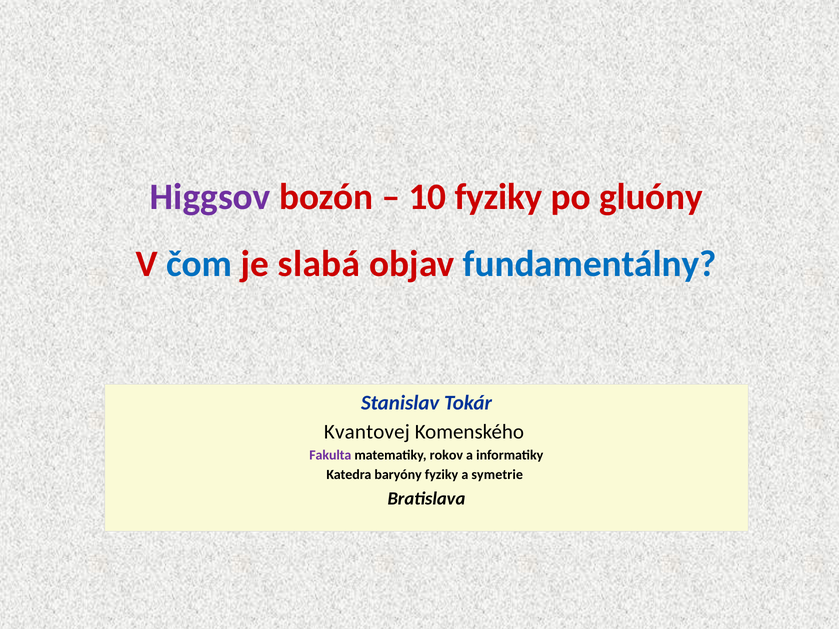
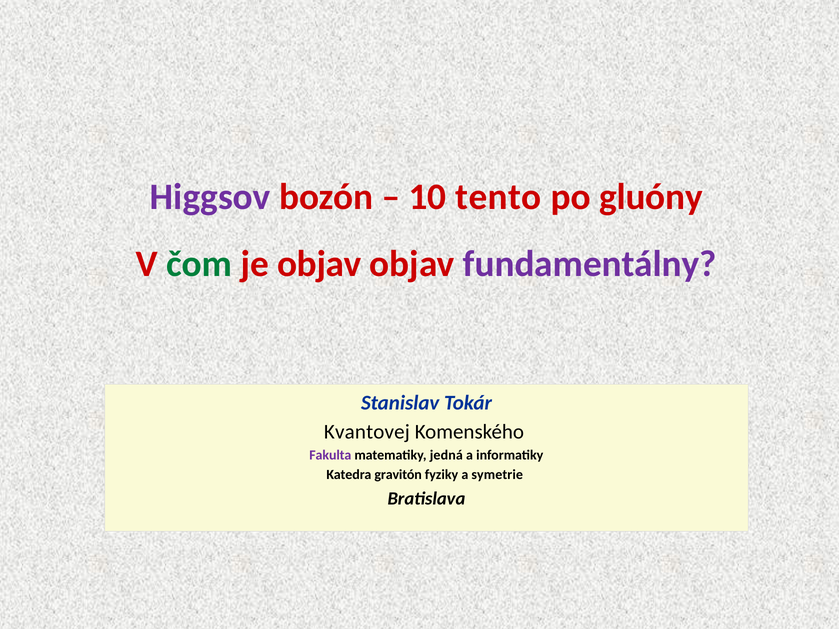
10 fyziky: fyziky -> tento
čom colour: blue -> green
je slabá: slabá -> objav
fundamentálny colour: blue -> purple
rokov: rokov -> jedná
baryóny: baryóny -> gravitón
